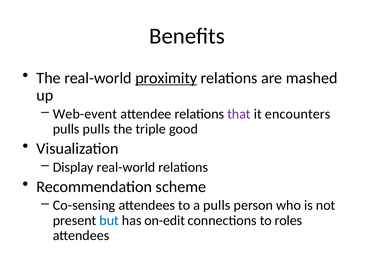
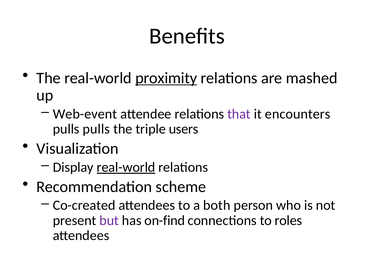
good: good -> users
real-world at (126, 167) underline: none -> present
Co-sensing: Co-sensing -> Co-created
a pulls: pulls -> both
but colour: blue -> purple
on-edit: on-edit -> on-find
